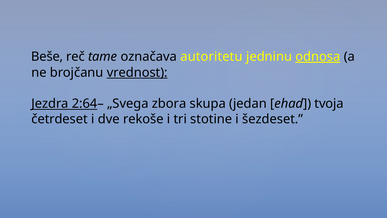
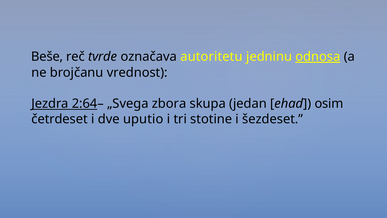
tame: tame -> tvrde
vrednost underline: present -> none
tvoja: tvoja -> osim
rekoše: rekoše -> uputio
